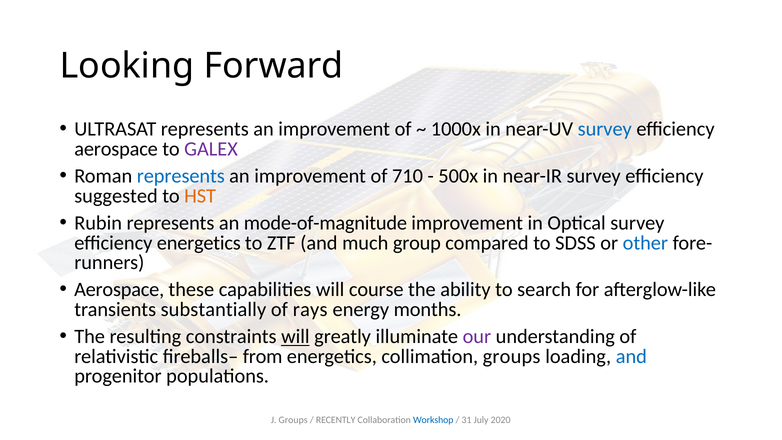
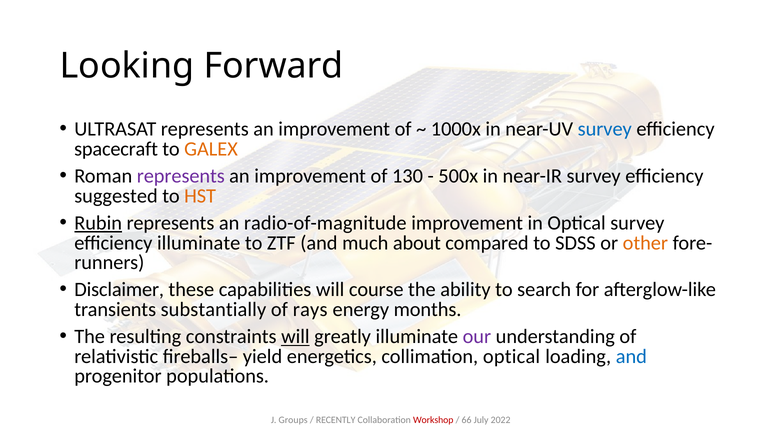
aerospace at (116, 149): aerospace -> spacecraft
GALEX colour: purple -> orange
represents at (181, 176) colour: blue -> purple
710: 710 -> 130
Rubin underline: none -> present
mode-of-magnitude: mode-of-magnitude -> radio-of-magnitude
efficiency energetics: energetics -> illuminate
group: group -> about
other colour: blue -> orange
Aerospace at (119, 290): Aerospace -> Disclaimer
from: from -> yield
collimation groups: groups -> optical
Workshop colour: blue -> red
31: 31 -> 66
2020: 2020 -> 2022
